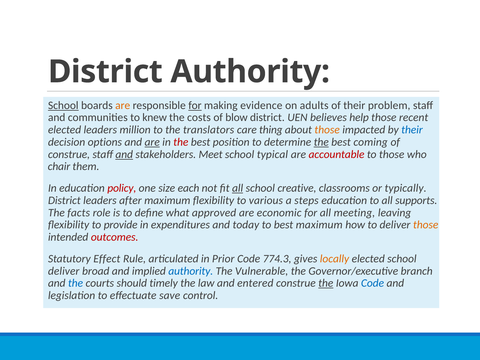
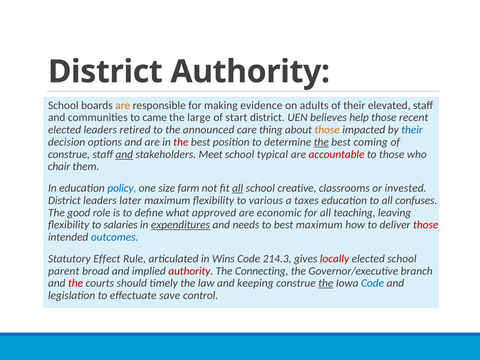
School at (63, 105) underline: present -> none
for at (195, 105) underline: present -> none
problem: problem -> elevated
knew: knew -> came
costs: costs -> large
blow: blow -> start
million: million -> retired
translators: translators -> announced
are at (152, 142) underline: present -> none
policy colour: red -> blue
each: each -> farm
typically: typically -> invested
after: after -> later
steps: steps -> taxes
supports: supports -> confuses
facts: facts -> good
meeting: meeting -> teaching
provide: provide -> salaries
expenditures underline: none -> present
today: today -> needs
those at (426, 225) colour: orange -> red
outcomes colour: red -> blue
Prior: Prior -> Wins
774.3: 774.3 -> 214.3
locally colour: orange -> red
deliver at (64, 271): deliver -> parent
authority at (191, 271) colour: blue -> red
Vulnerable: Vulnerable -> Connecting
the at (76, 283) colour: blue -> red
entered: entered -> keeping
